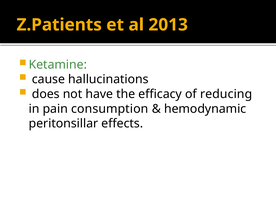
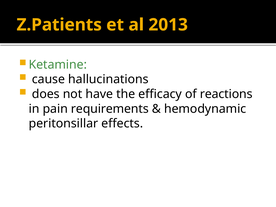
reducing: reducing -> reactions
consumption: consumption -> requirements
